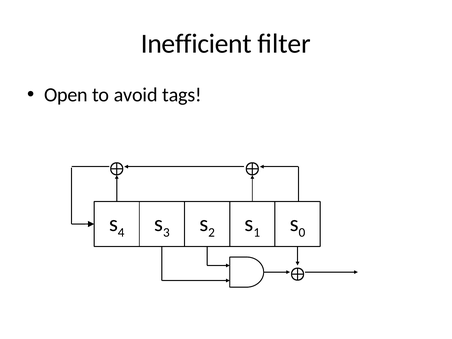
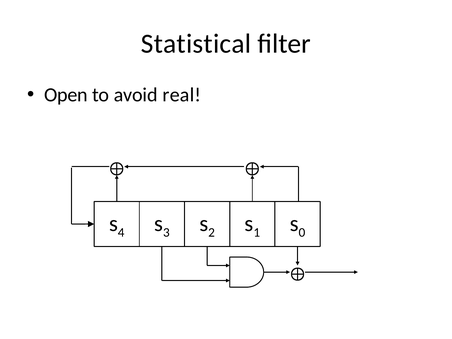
Inefficient: Inefficient -> Statistical
tags: tags -> real
